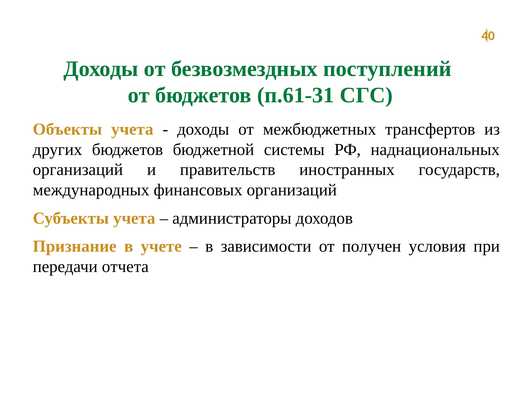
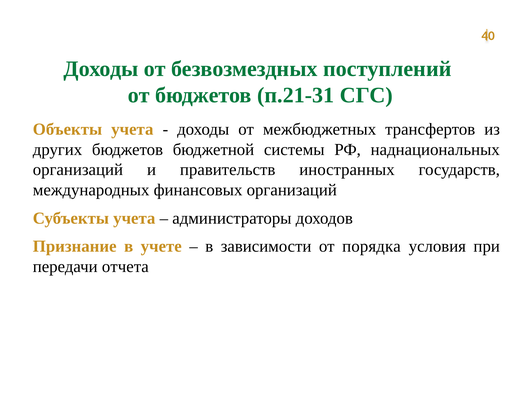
п.61-31: п.61-31 -> п.21-31
получен: получен -> порядка
